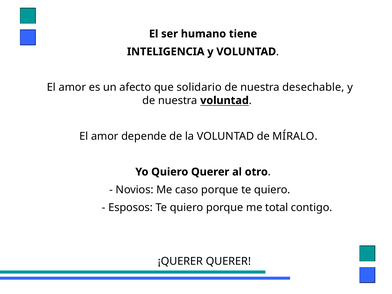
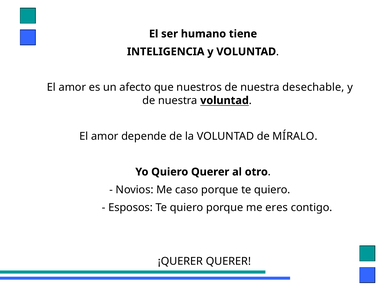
solidario: solidario -> nuestros
total: total -> eres
